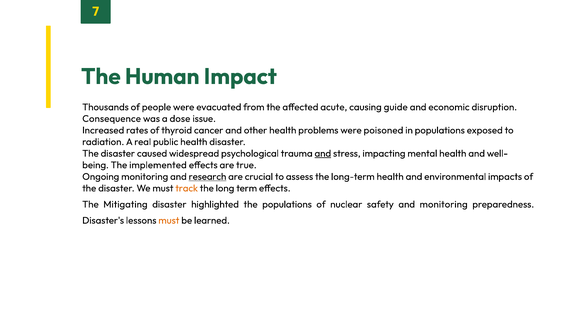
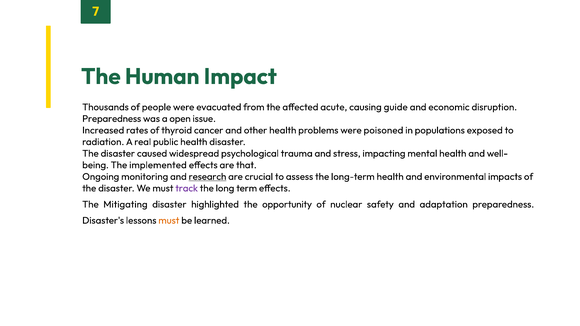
Consequence at (112, 119): Consequence -> Preparedness
dose: dose -> open
and at (323, 154) underline: present -> none
true: true -> that
track colour: orange -> purple
the populations: populations -> opportunity
and monitoring: monitoring -> adaptation
